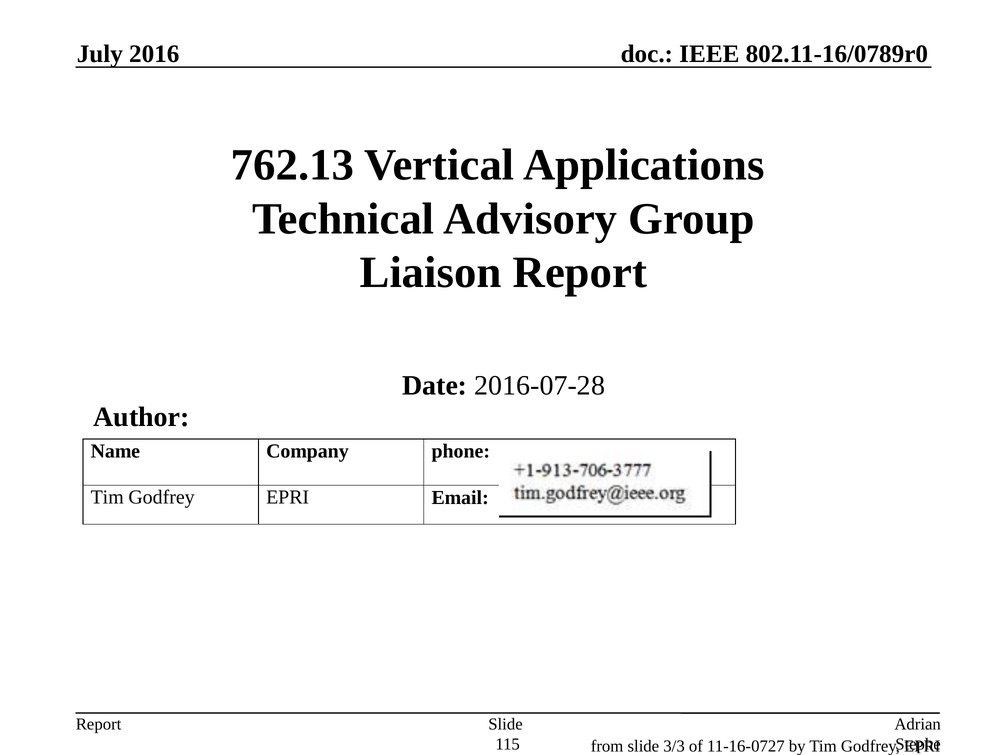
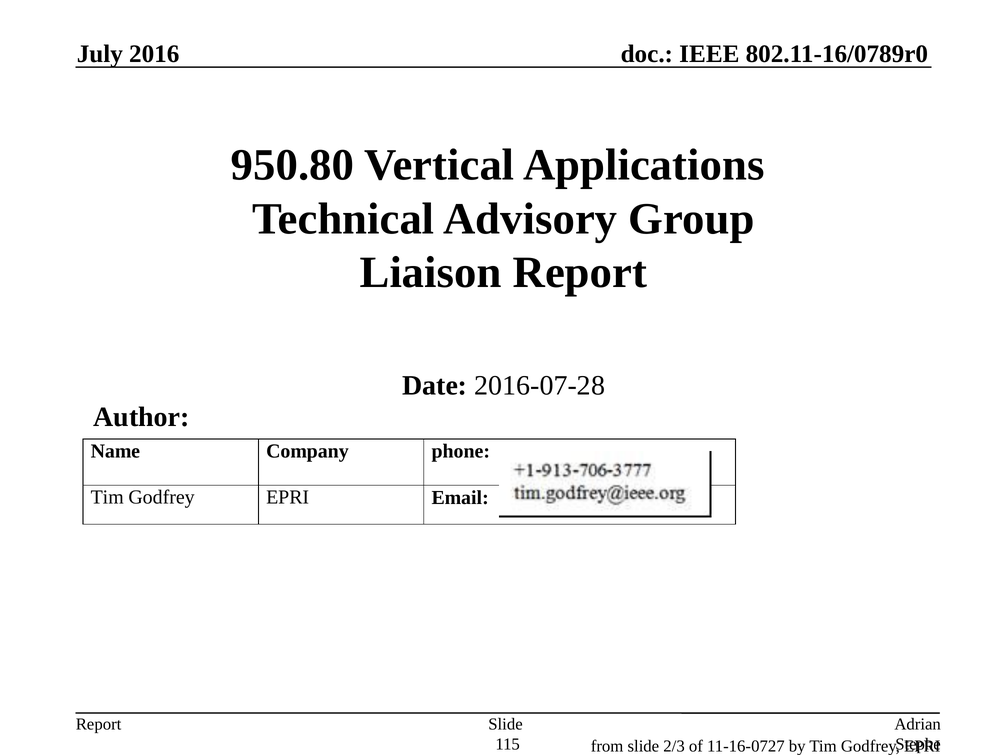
762.13: 762.13 -> 950.80
3/3: 3/3 -> 2/3
